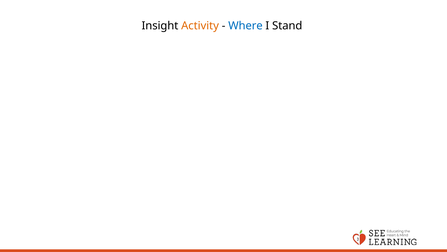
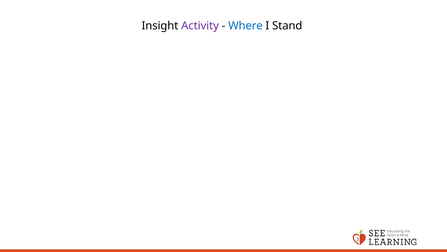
Activity colour: orange -> purple
